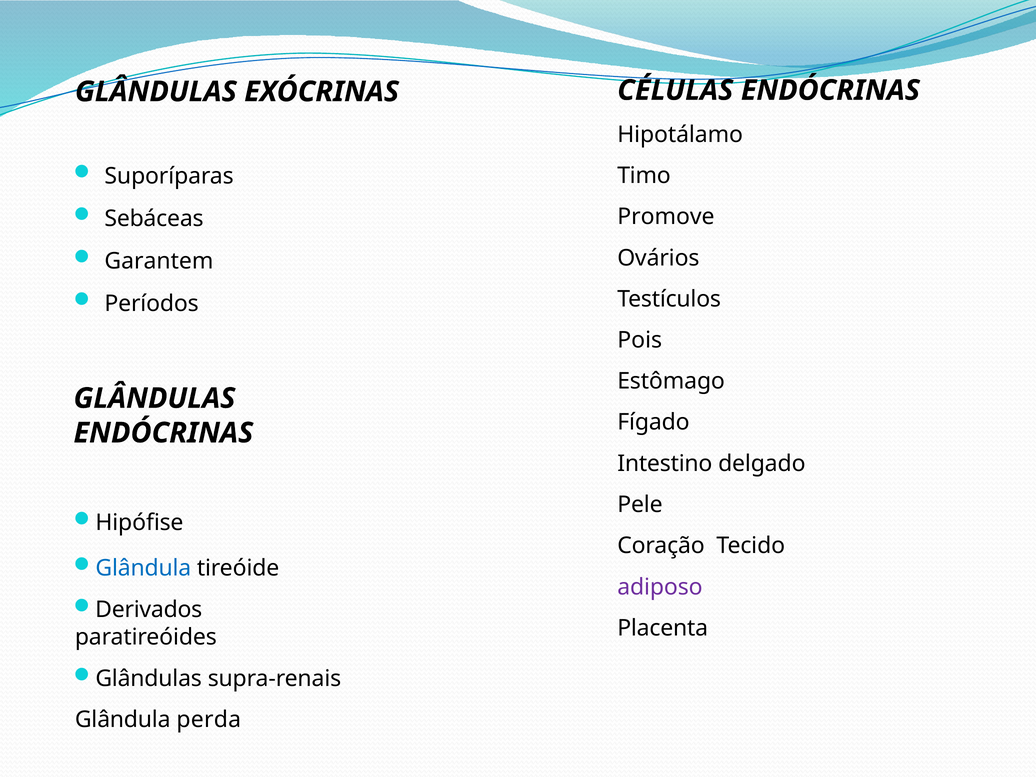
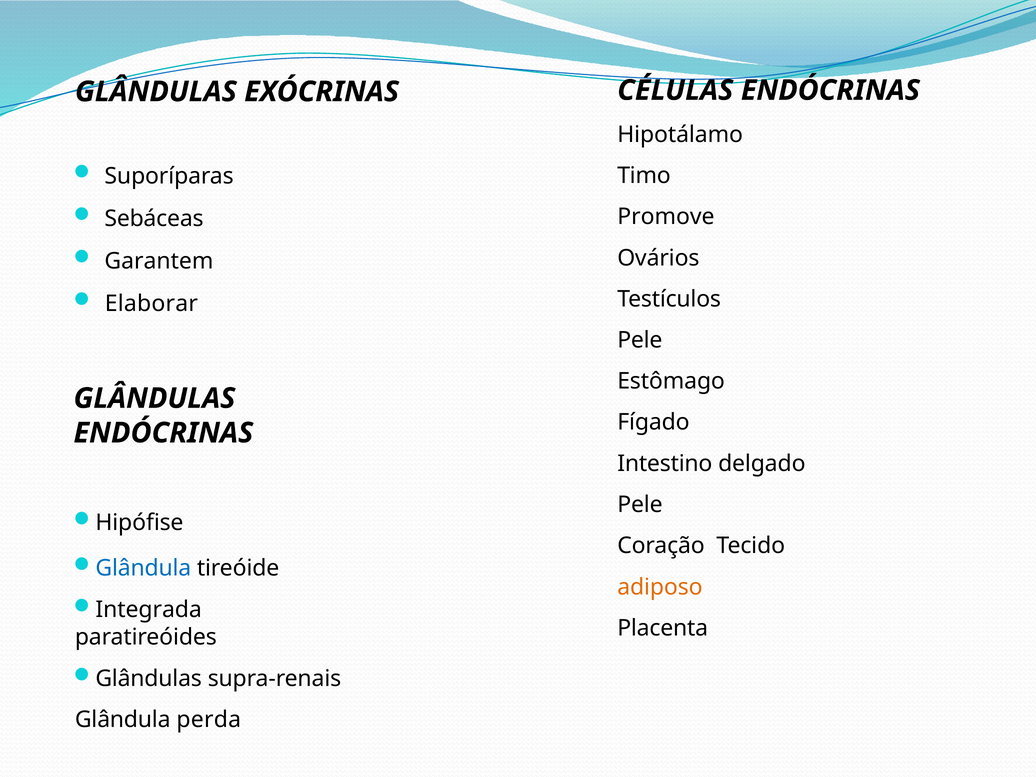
Períodos: Períodos -> Elaborar
Pois at (640, 340): Pois -> Pele
adiposo colour: purple -> orange
Derivados: Derivados -> Integrada
